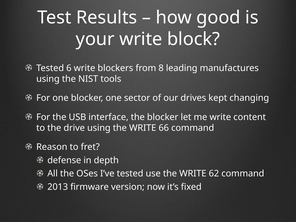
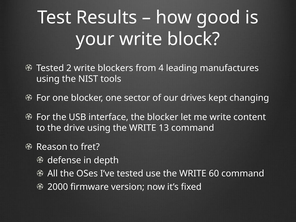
6: 6 -> 2
8: 8 -> 4
66: 66 -> 13
62: 62 -> 60
2013: 2013 -> 2000
